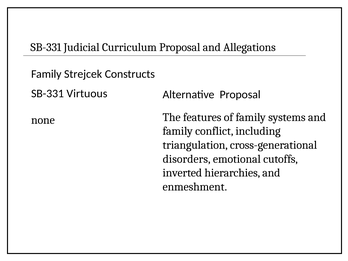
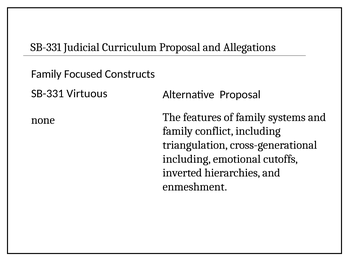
Strejcek: Strejcek -> Focused
disorders at (187, 159): disorders -> including
